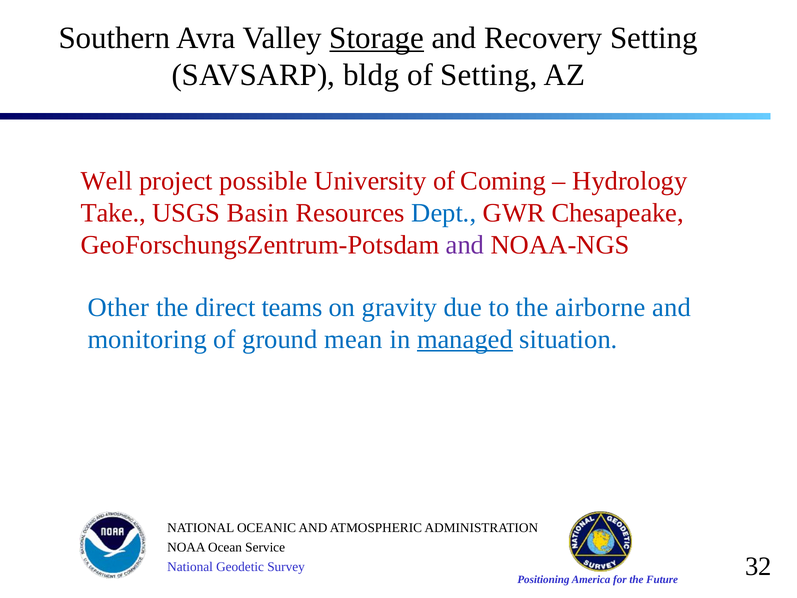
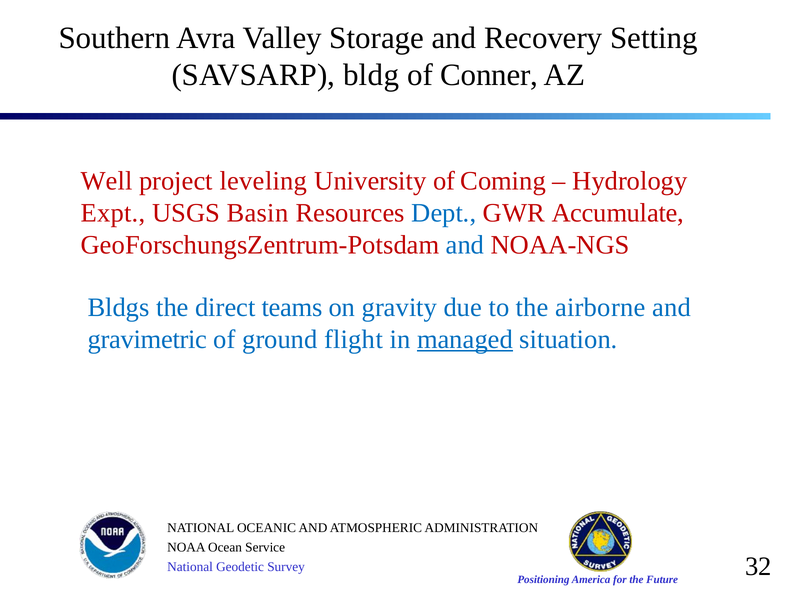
Storage underline: present -> none
of Setting: Setting -> Conner
possible: possible -> leveling
Take: Take -> Expt
Chesapeake: Chesapeake -> Accumulate
and at (465, 245) colour: purple -> blue
Other: Other -> Bldgs
monitoring: monitoring -> gravimetric
mean: mean -> flight
